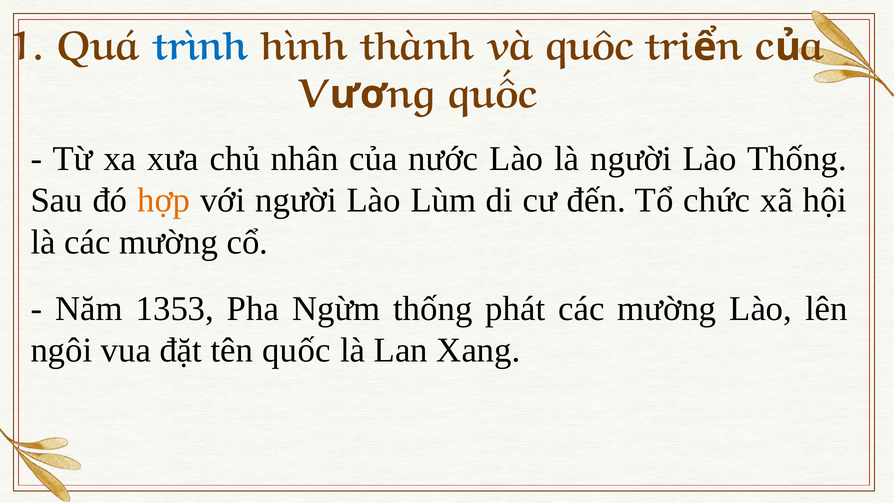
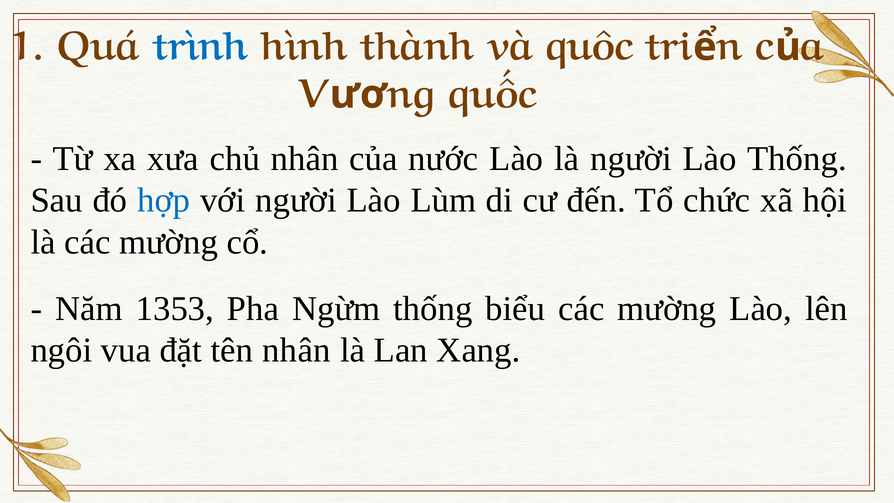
hợp colour: orange -> blue
phát: phát -> biểu
tên quốc: quốc -> nhân
